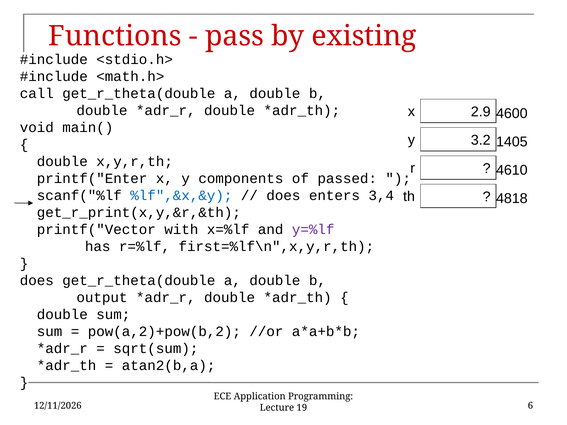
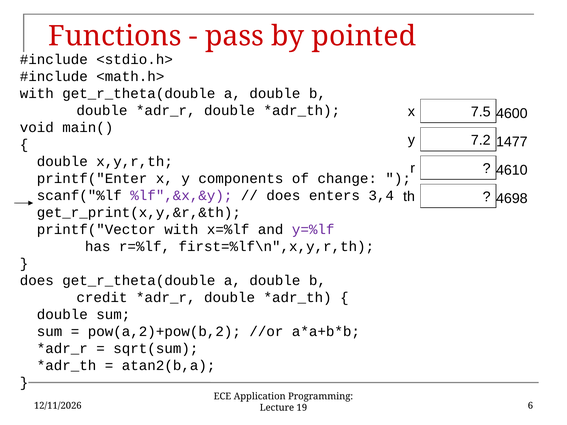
existing: existing -> pointed
call at (37, 94): call -> with
2.9: 2.9 -> 7.5
3.2: 3.2 -> 7.2
1405: 1405 -> 1477
passed: passed -> change
4818: 4818 -> 4698
%lf",&x,&y colour: blue -> purple
output: output -> credit
